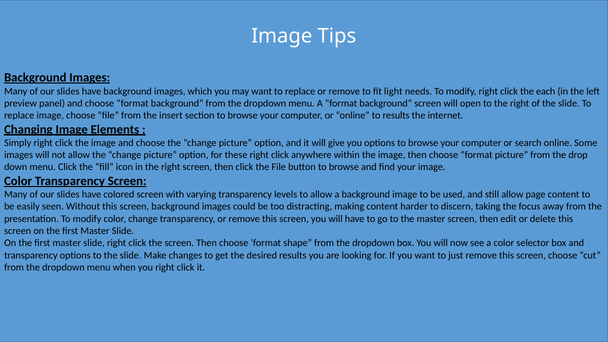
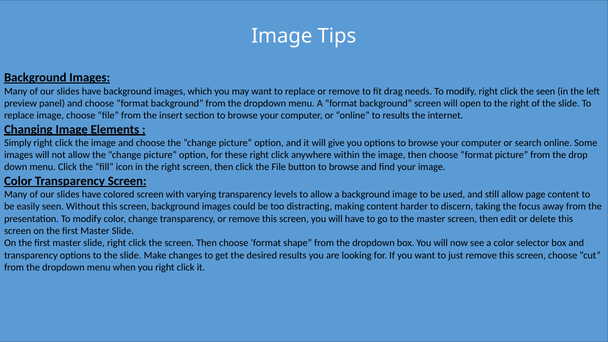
light: light -> drag
the each: each -> seen
